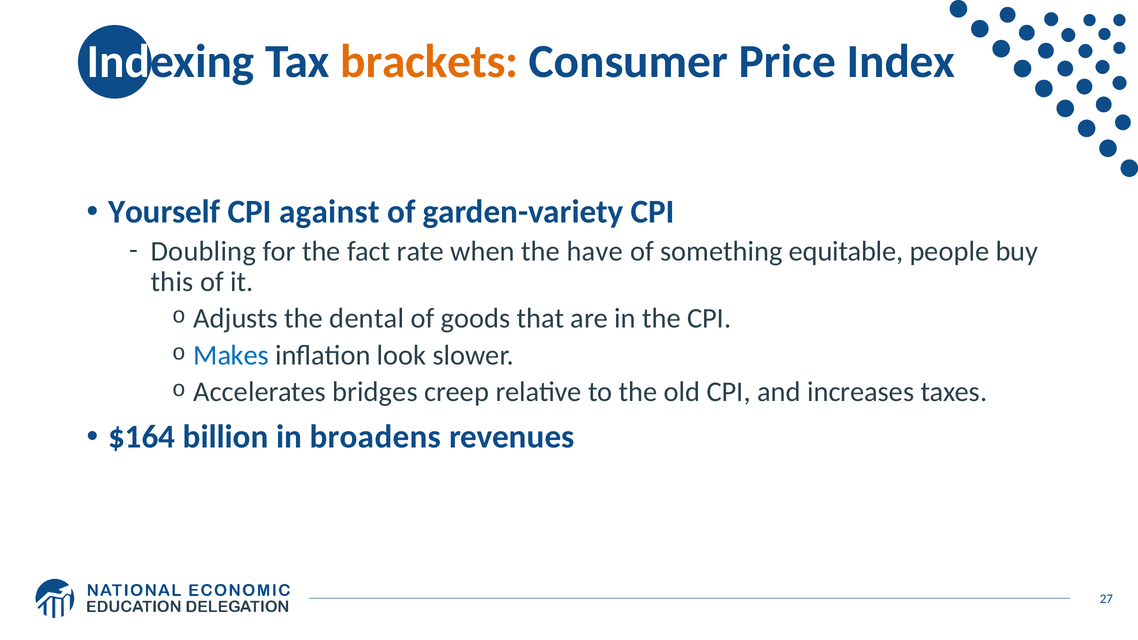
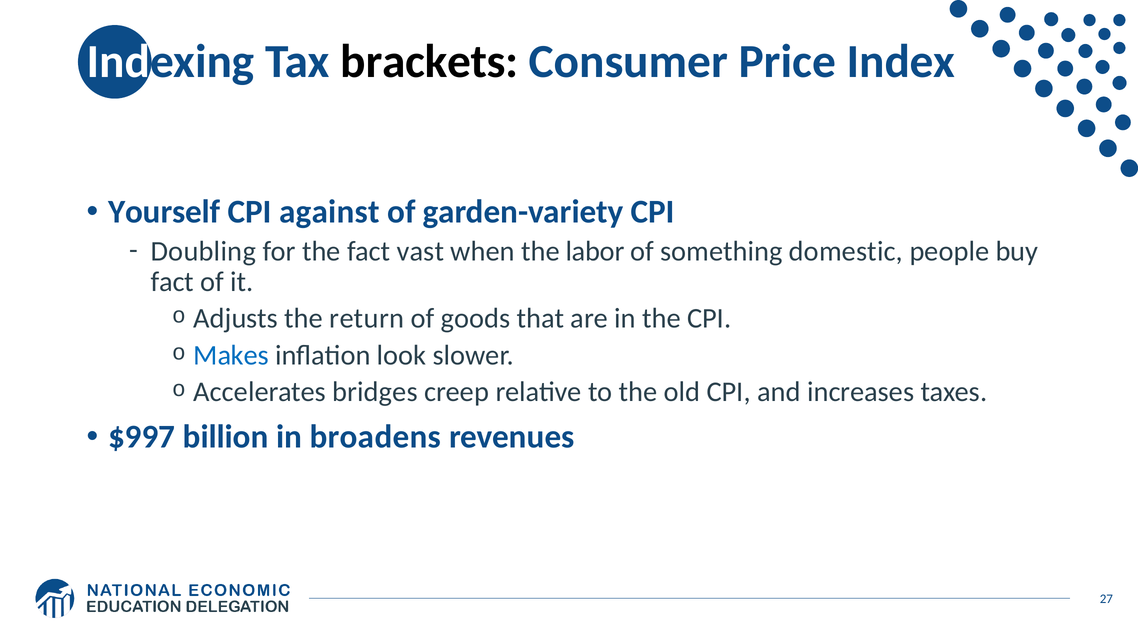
brackets colour: orange -> black
rate: rate -> vast
have: have -> labor
equitable: equitable -> domestic
this at (172, 282): this -> fact
dental: dental -> return
$164: $164 -> $997
